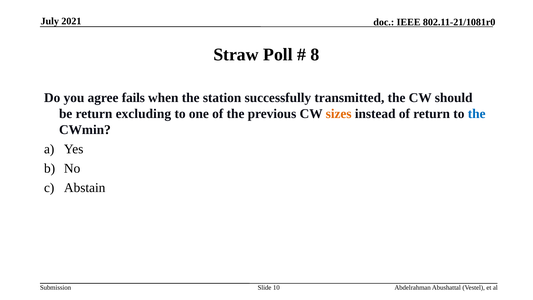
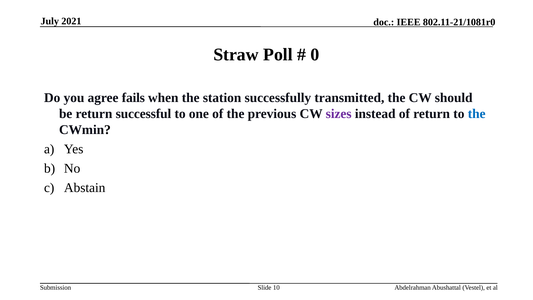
8: 8 -> 0
excluding: excluding -> successful
sizes colour: orange -> purple
